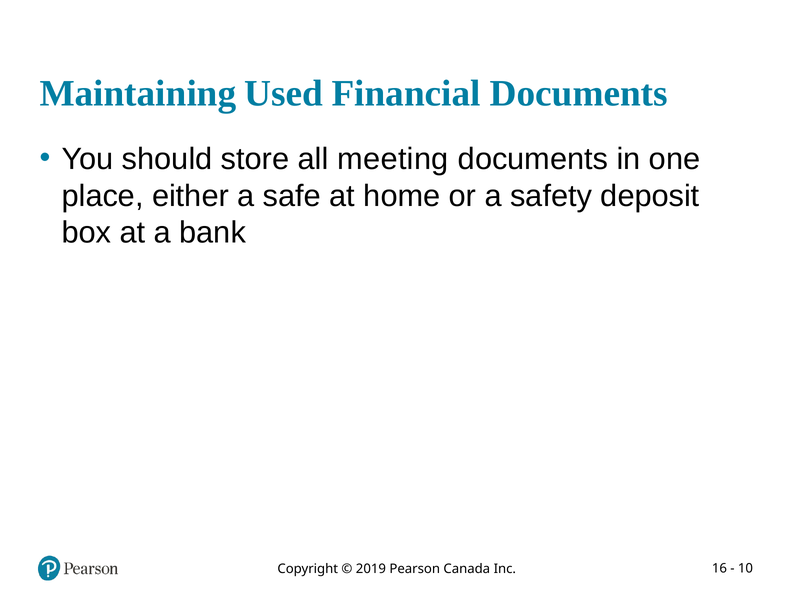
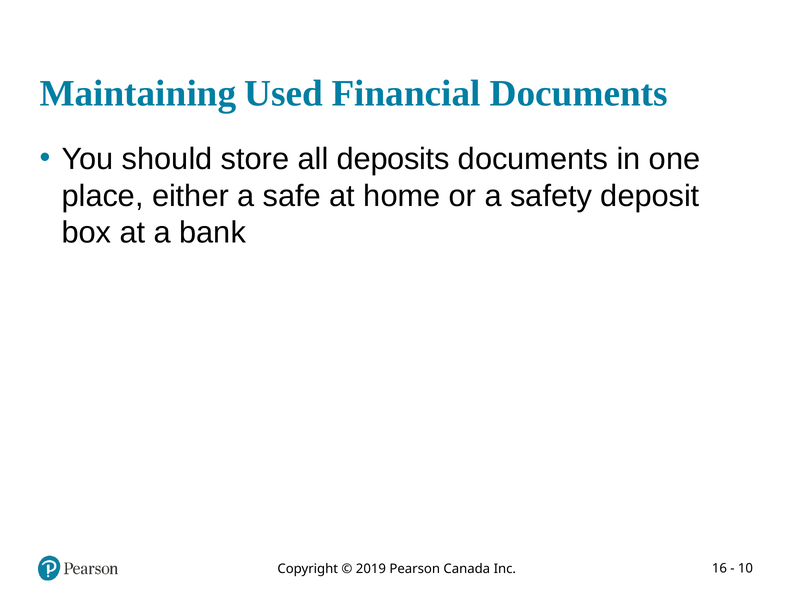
meeting: meeting -> deposits
